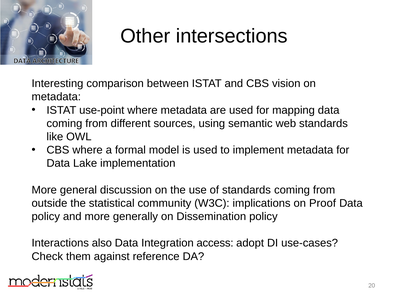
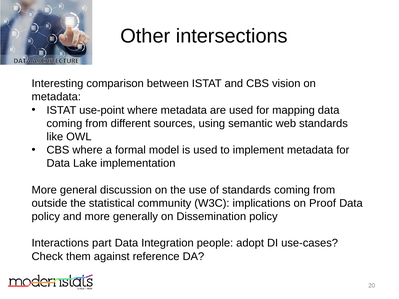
also: also -> part
access: access -> people
